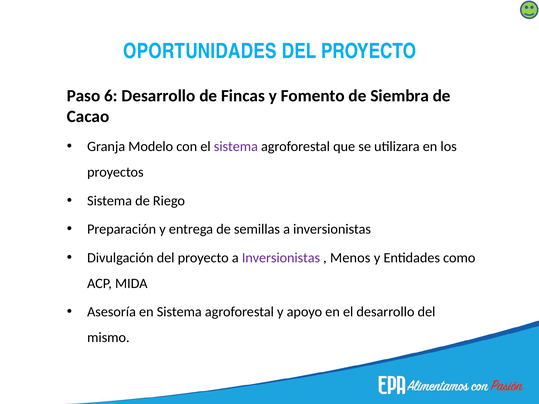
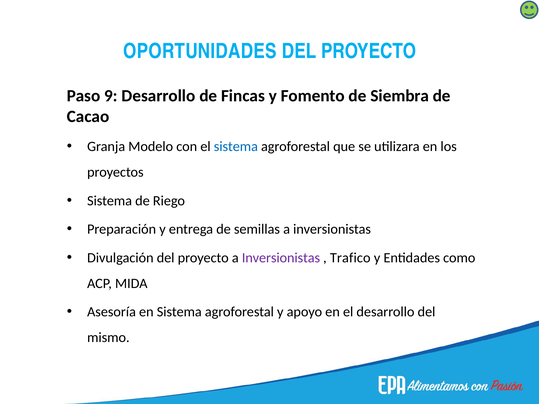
6: 6 -> 9
sistema at (236, 147) colour: purple -> blue
Menos: Menos -> Trafico
